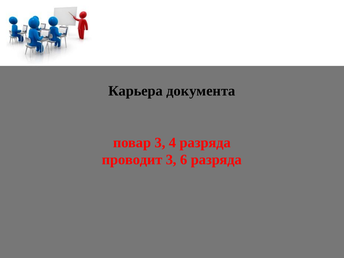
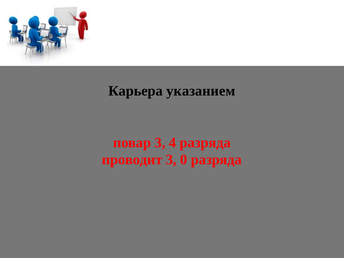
документа: документа -> указанием
6: 6 -> 0
